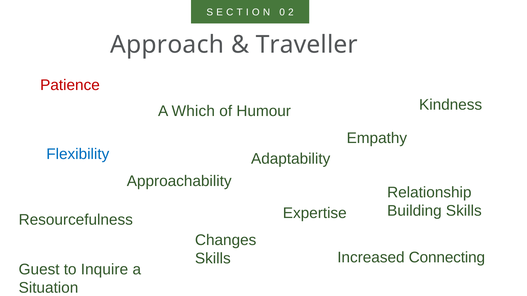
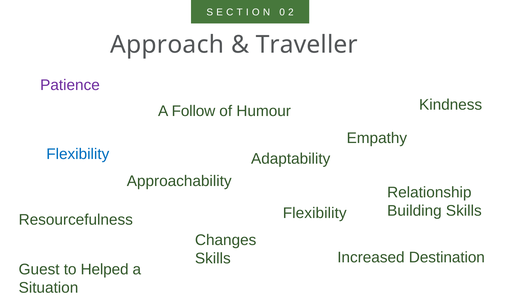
Patience colour: red -> purple
Which: Which -> Follow
Resourcefulness Expertise: Expertise -> Flexibility
Connecting: Connecting -> Destination
Inquire: Inquire -> Helped
